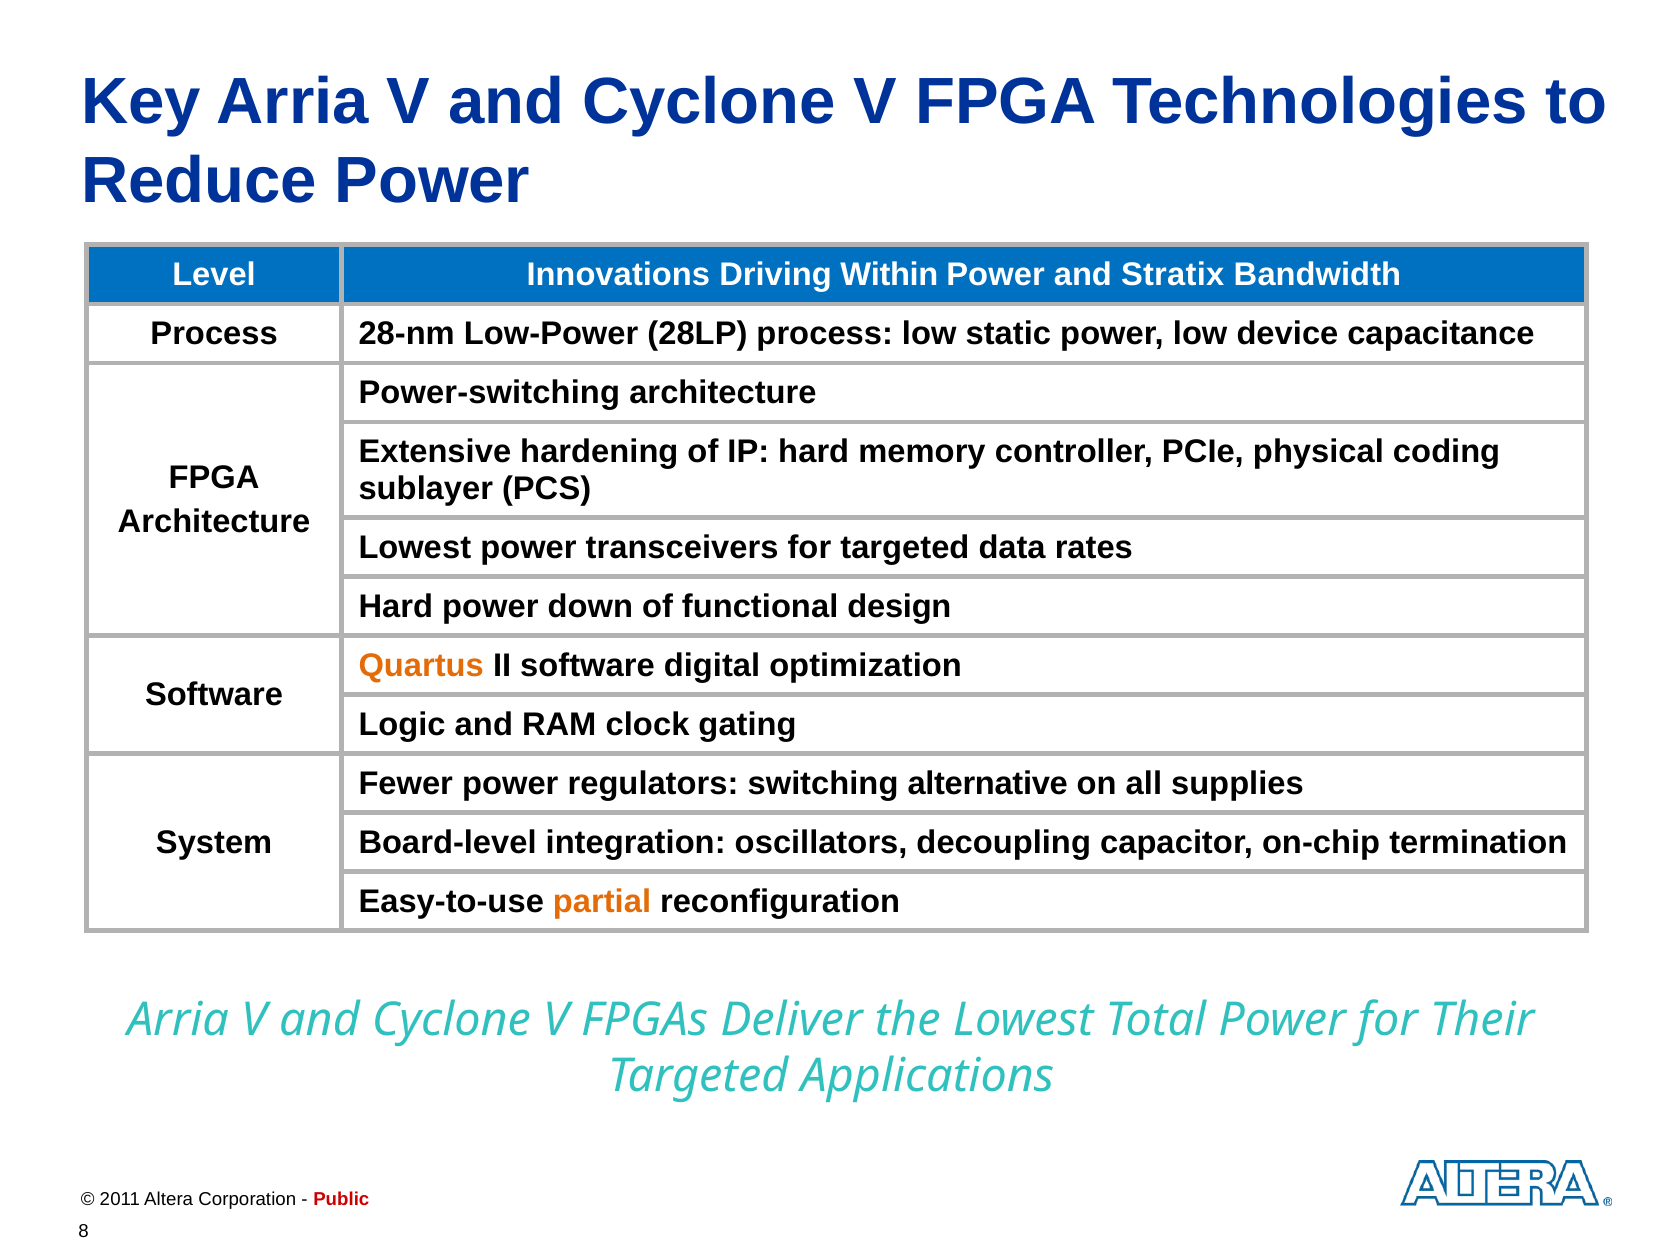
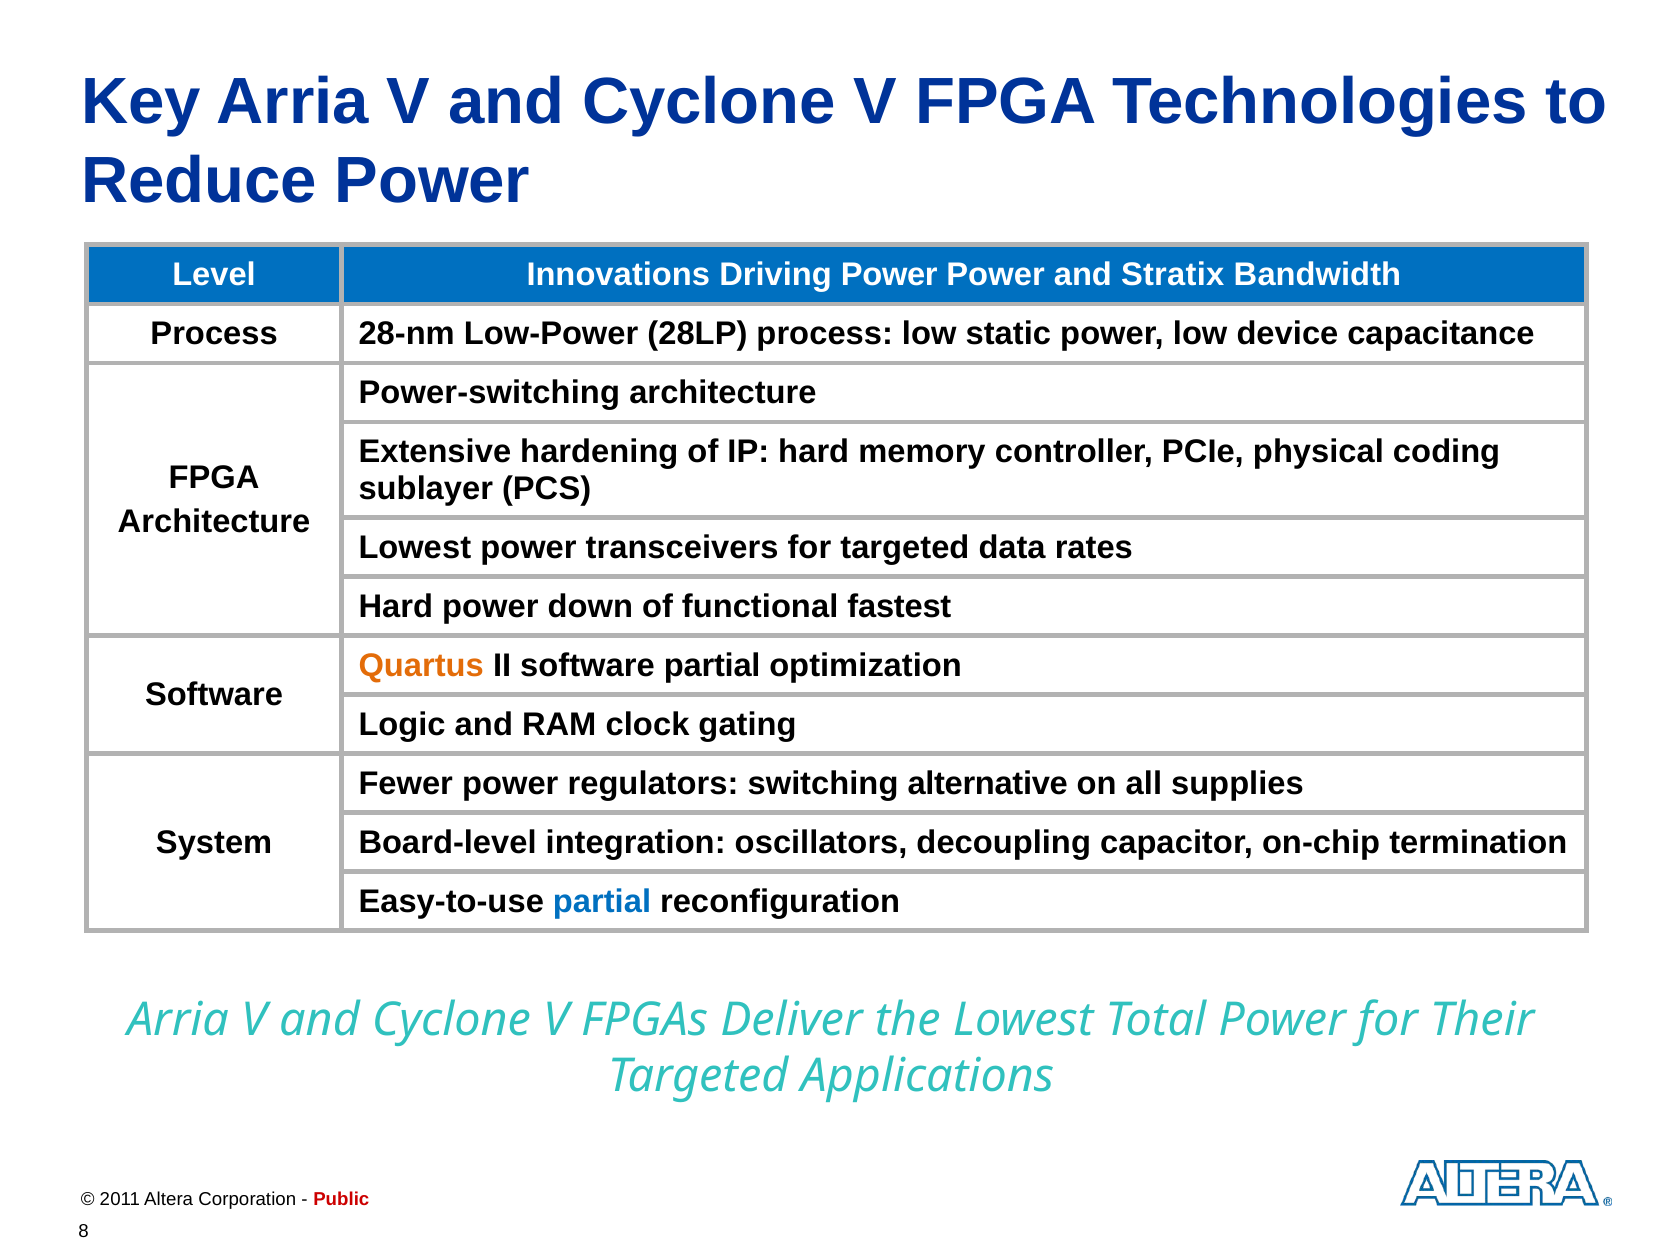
Driving Within: Within -> Power
design: design -> fastest
software digital: digital -> partial
partial at (602, 902) colour: orange -> blue
